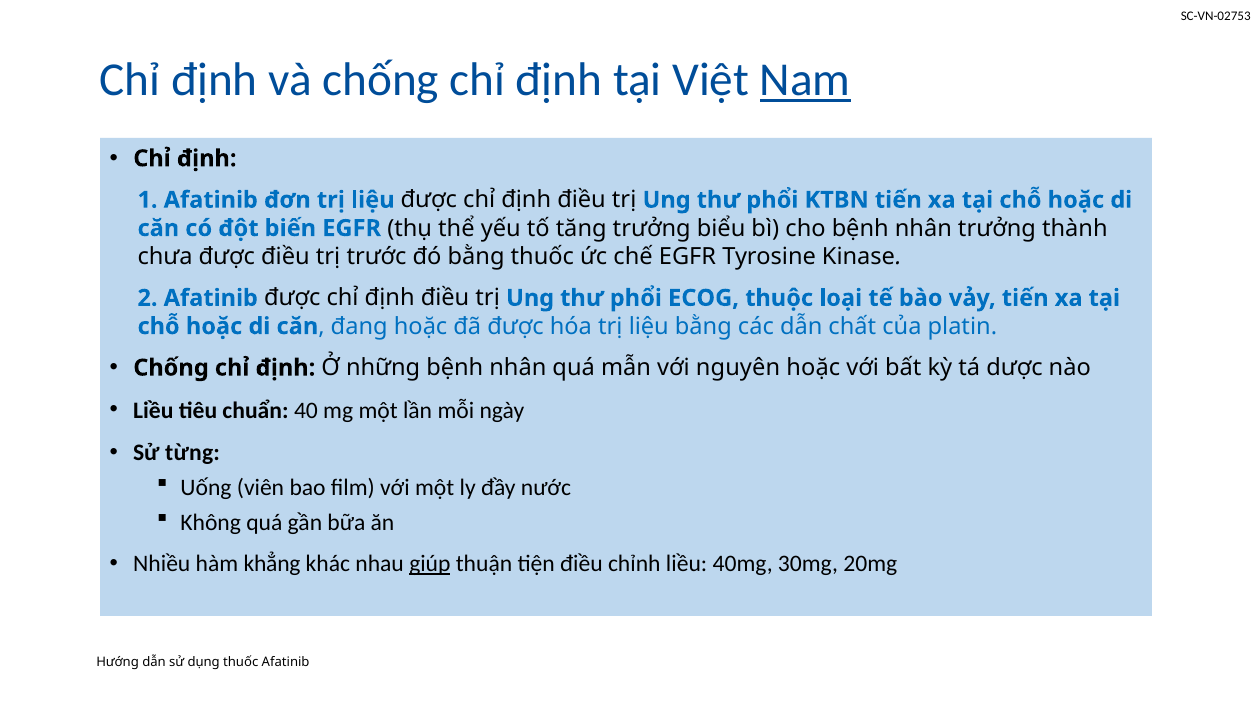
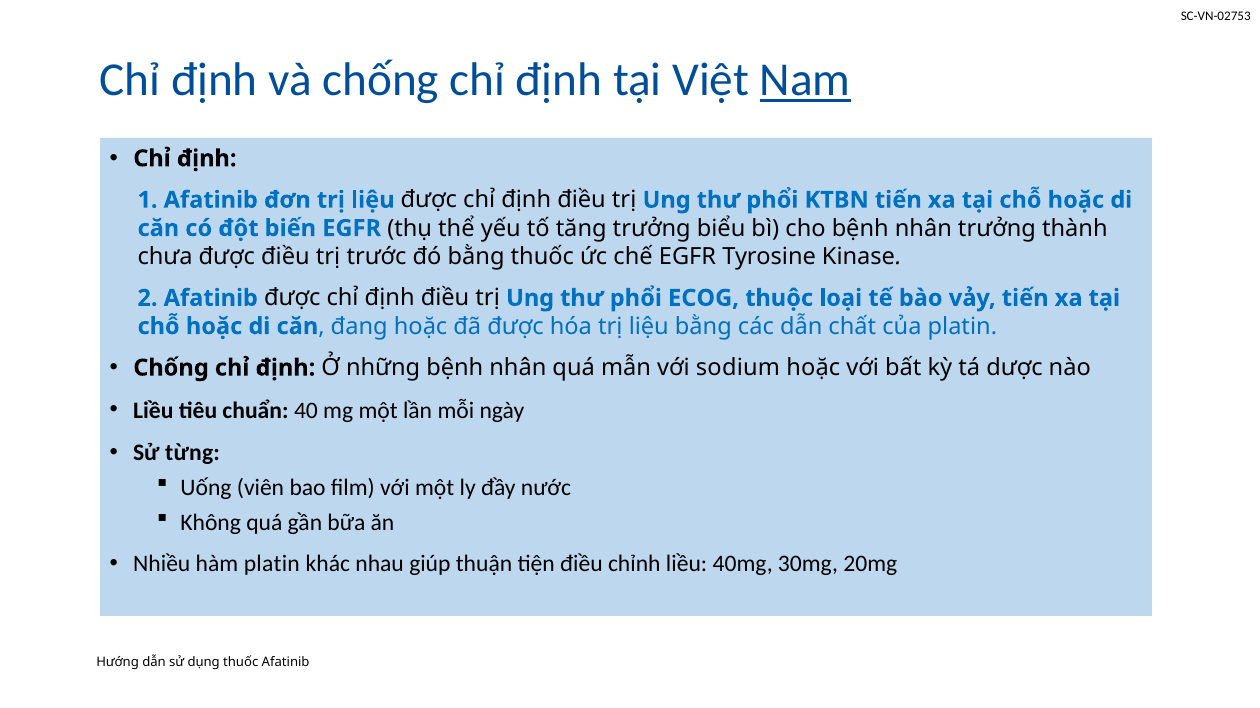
nguyên: nguyên -> sodium
hàm khẳng: khẳng -> platin
giúp underline: present -> none
